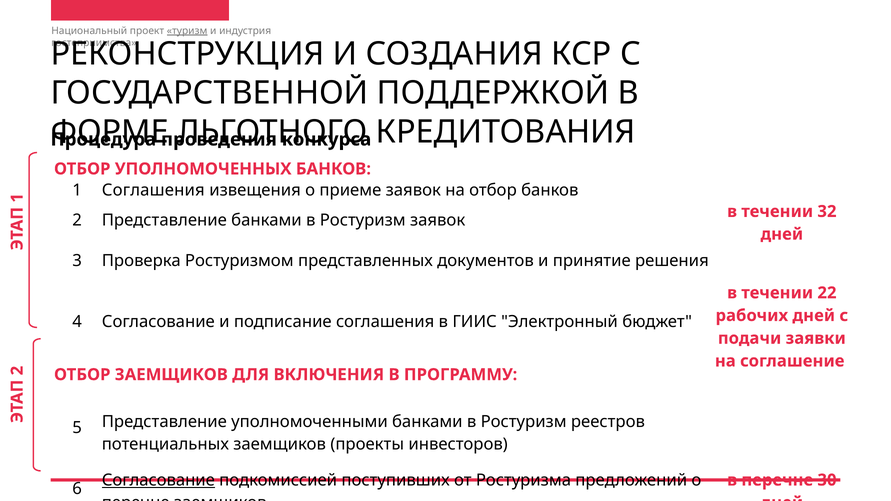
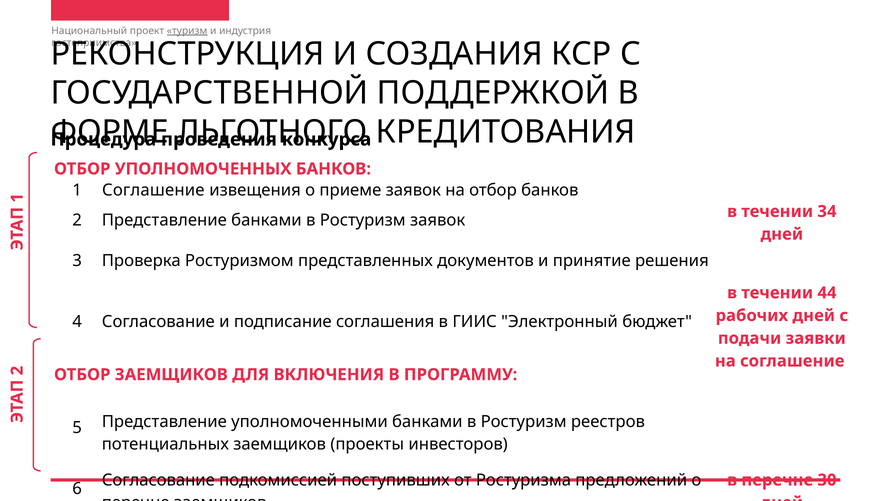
1 Соглашения: Соглашения -> Соглашение
32: 32 -> 34
22: 22 -> 44
Согласование at (158, 480) underline: present -> none
